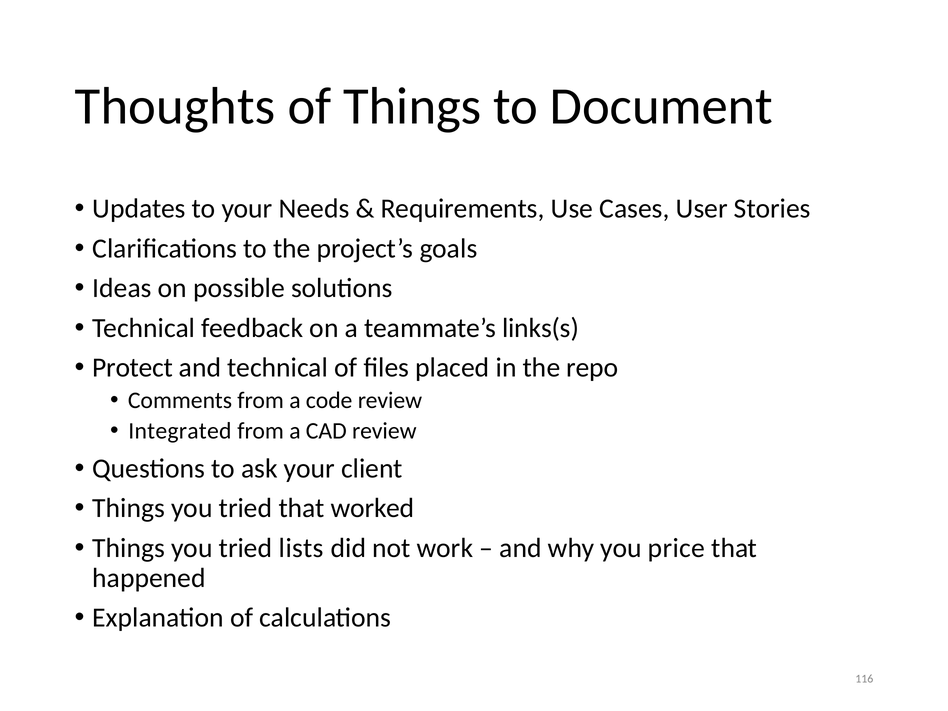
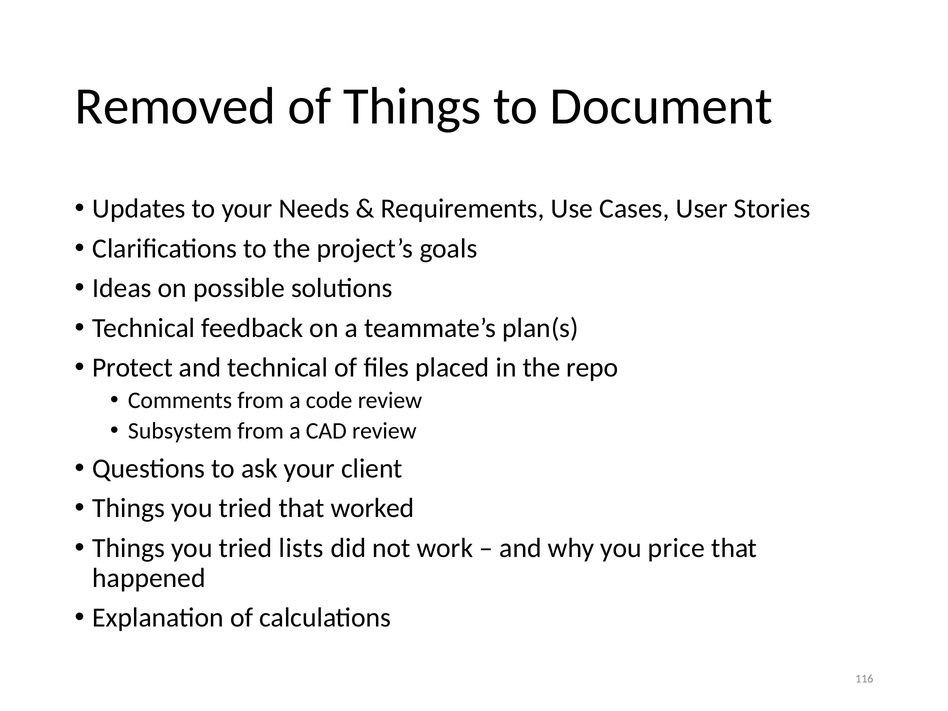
Thoughts: Thoughts -> Removed
links(s: links(s -> plan(s
Integrated: Integrated -> Subsystem
